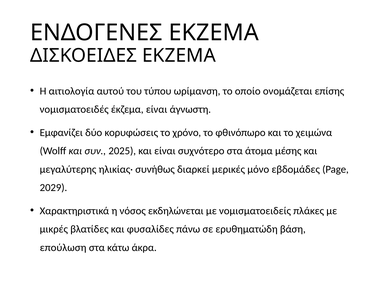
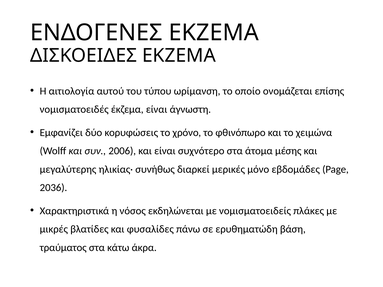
2025: 2025 -> 2006
2029: 2029 -> 2036
επούλωση: επούλωση -> τραύματος
